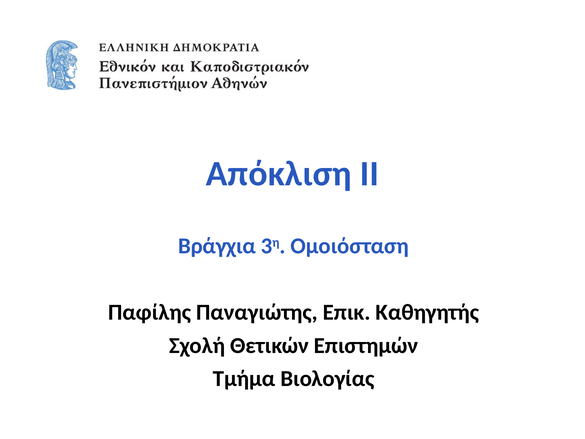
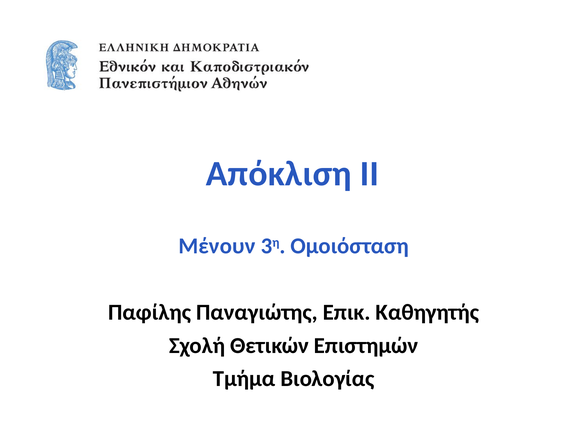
Βράγχια: Βράγχια -> Μένουν
